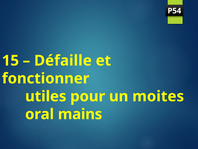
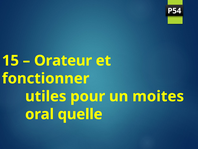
Défaille: Défaille -> Orateur
mains: mains -> quelle
